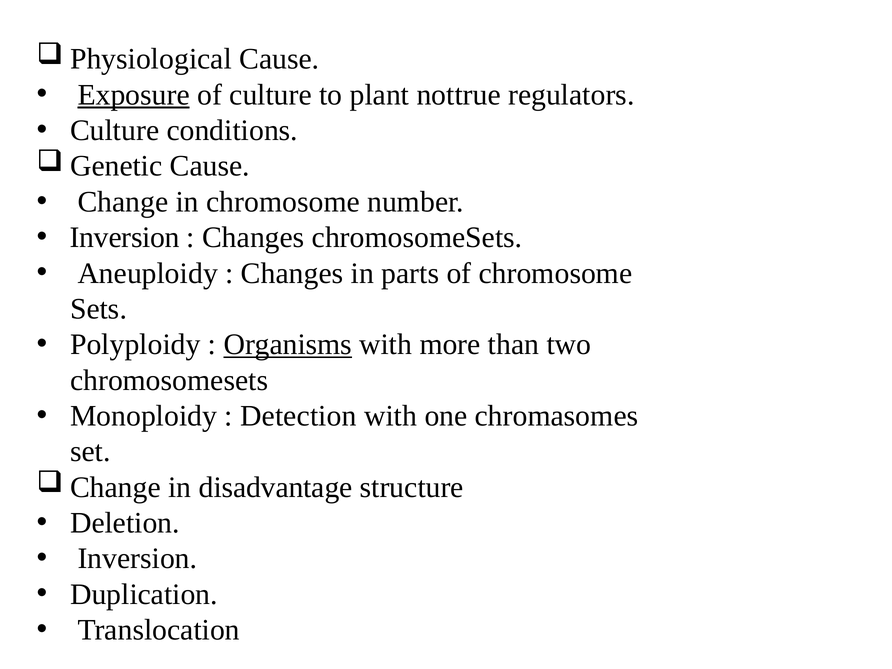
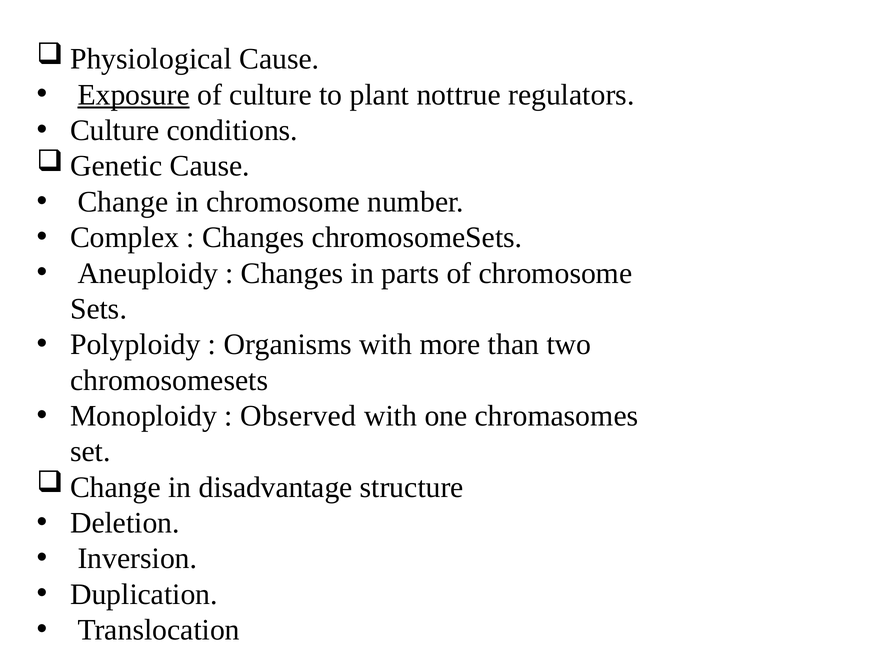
Inversion at (125, 238): Inversion -> Complex
Organisms underline: present -> none
Detection: Detection -> Observed
